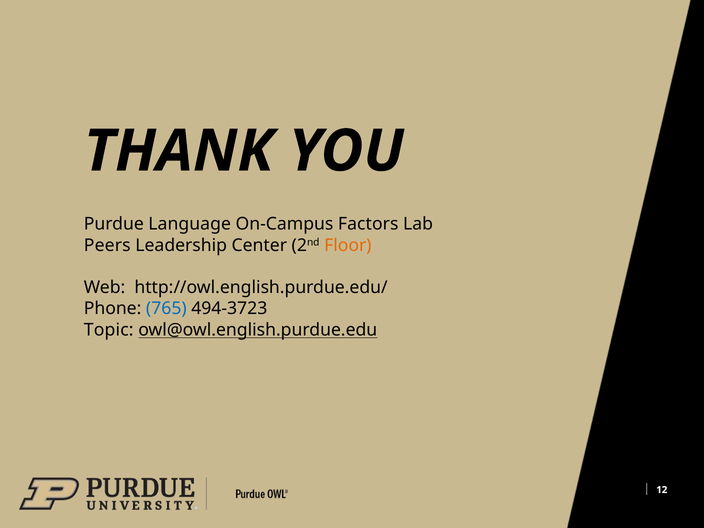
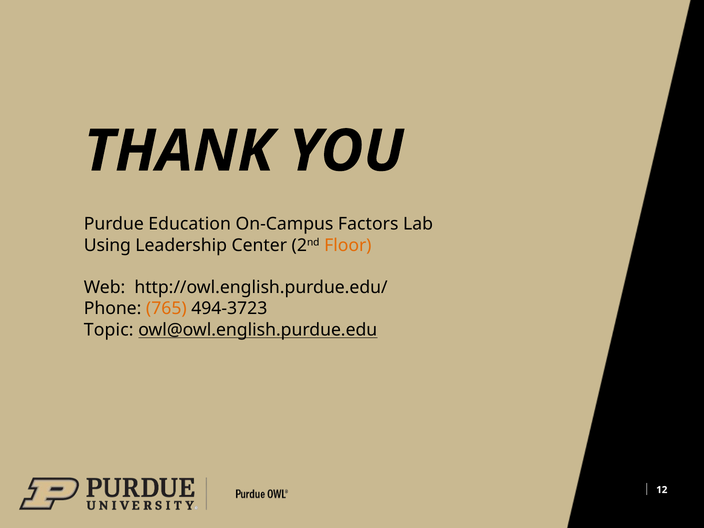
Language: Language -> Education
Peers: Peers -> Using
765 colour: blue -> orange
